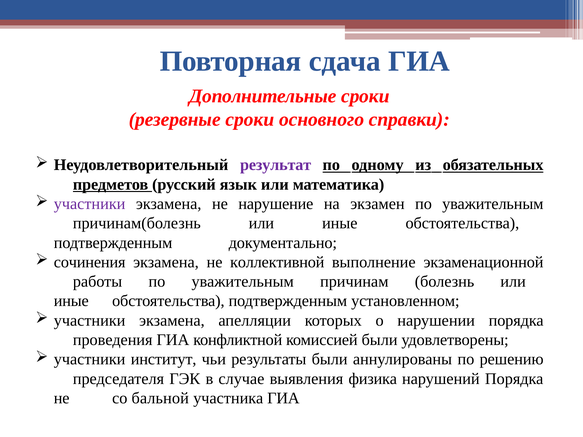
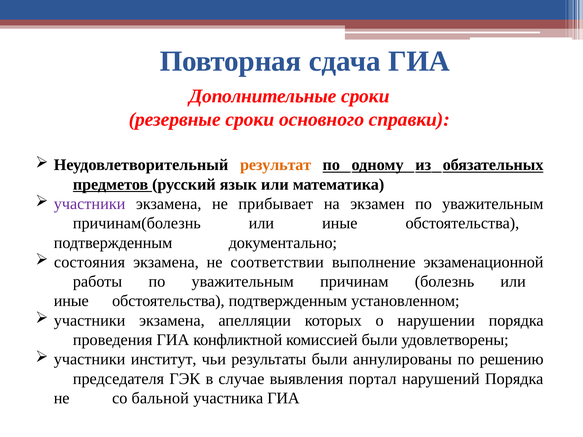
результат colour: purple -> orange
нарушение: нарушение -> прибывает
сочинения: сочинения -> состояния
коллективной: коллективной -> соответствии
физика: физика -> портал
